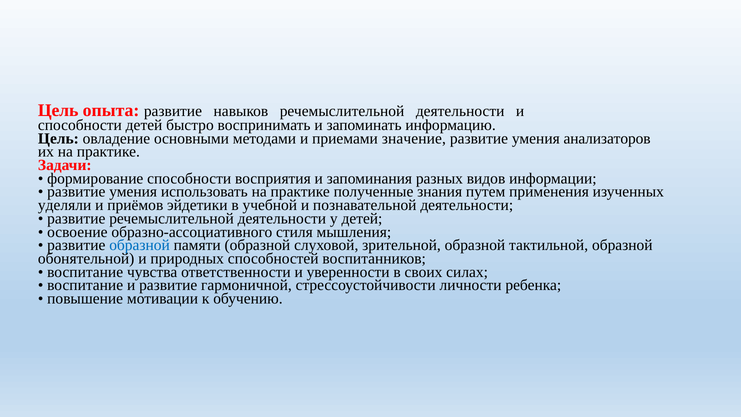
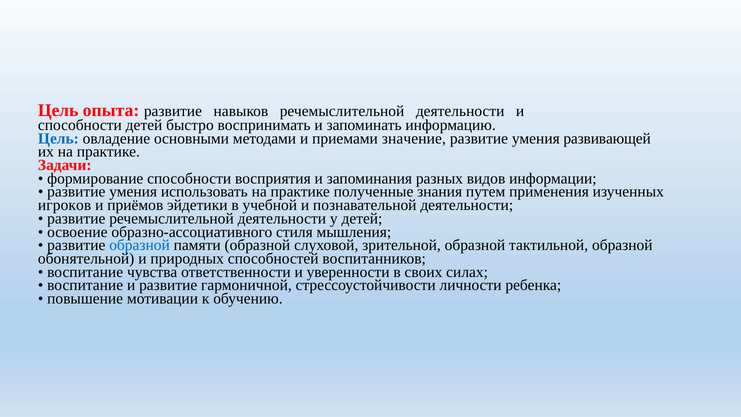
Цель at (58, 138) colour: black -> blue
анализаторов: анализаторов -> развивающей
уделяли: уделяли -> игроков
